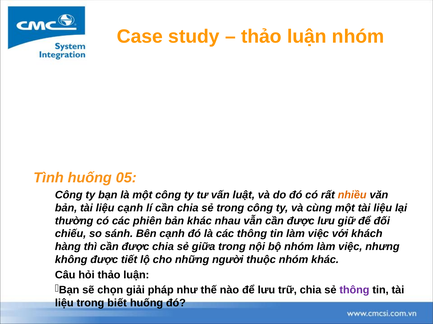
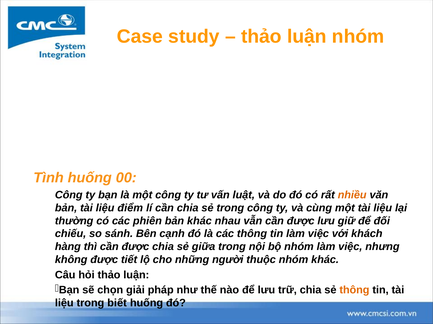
05: 05 -> 00
liệu cạnh: cạnh -> điểm
thông at (354, 291) colour: purple -> orange
